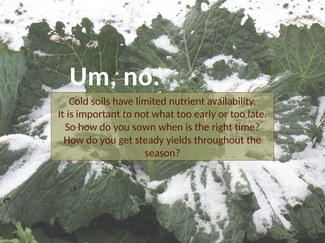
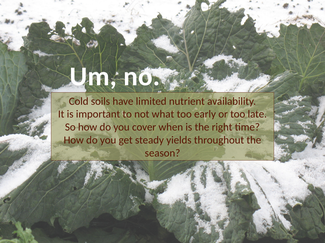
sown: sown -> cover
